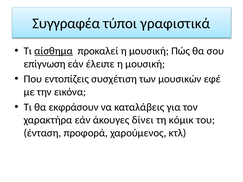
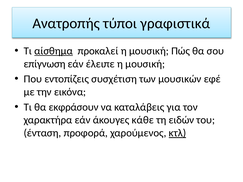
Συγγραφέα: Συγγραφέα -> Ανατροπής
δίνει: δίνει -> κάθε
κόμικ: κόμικ -> ειδών
κτλ underline: none -> present
